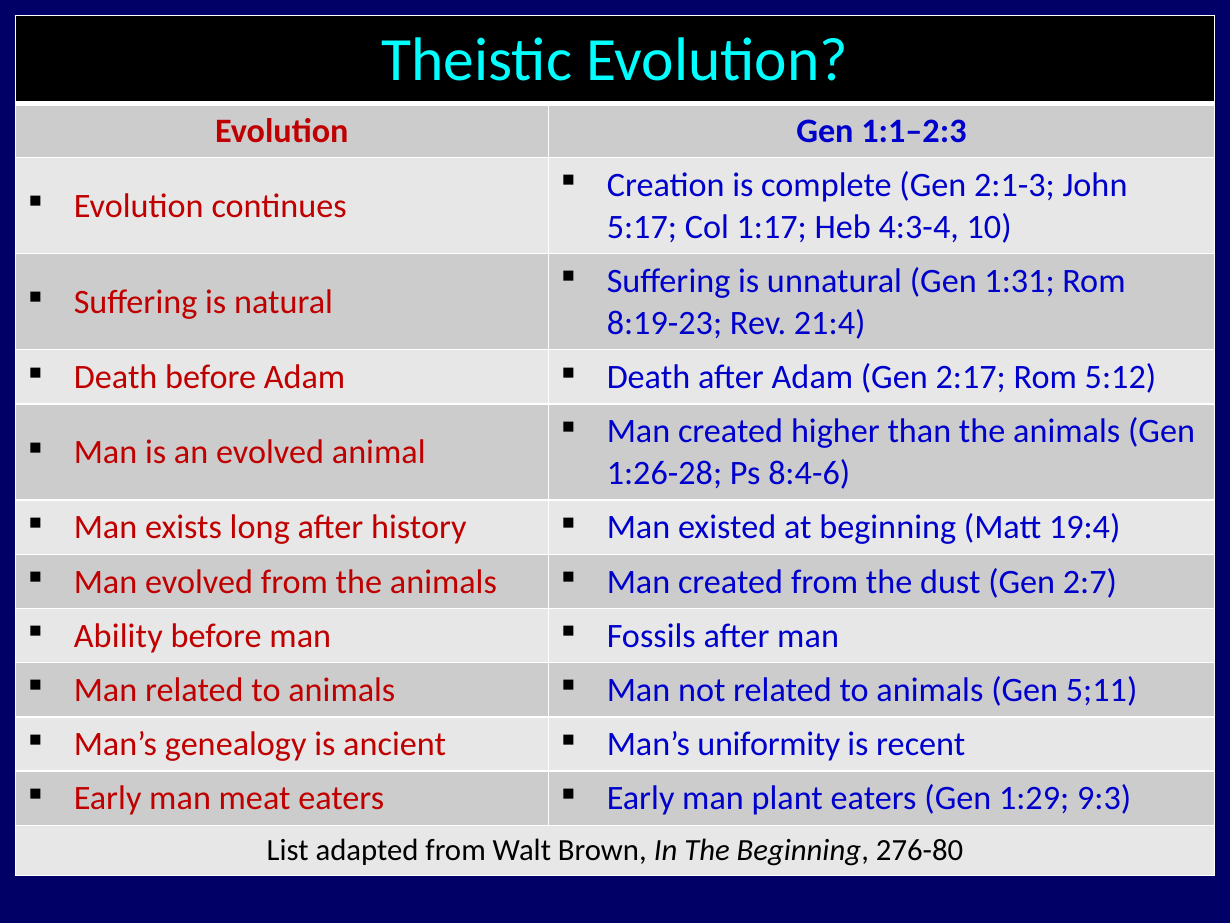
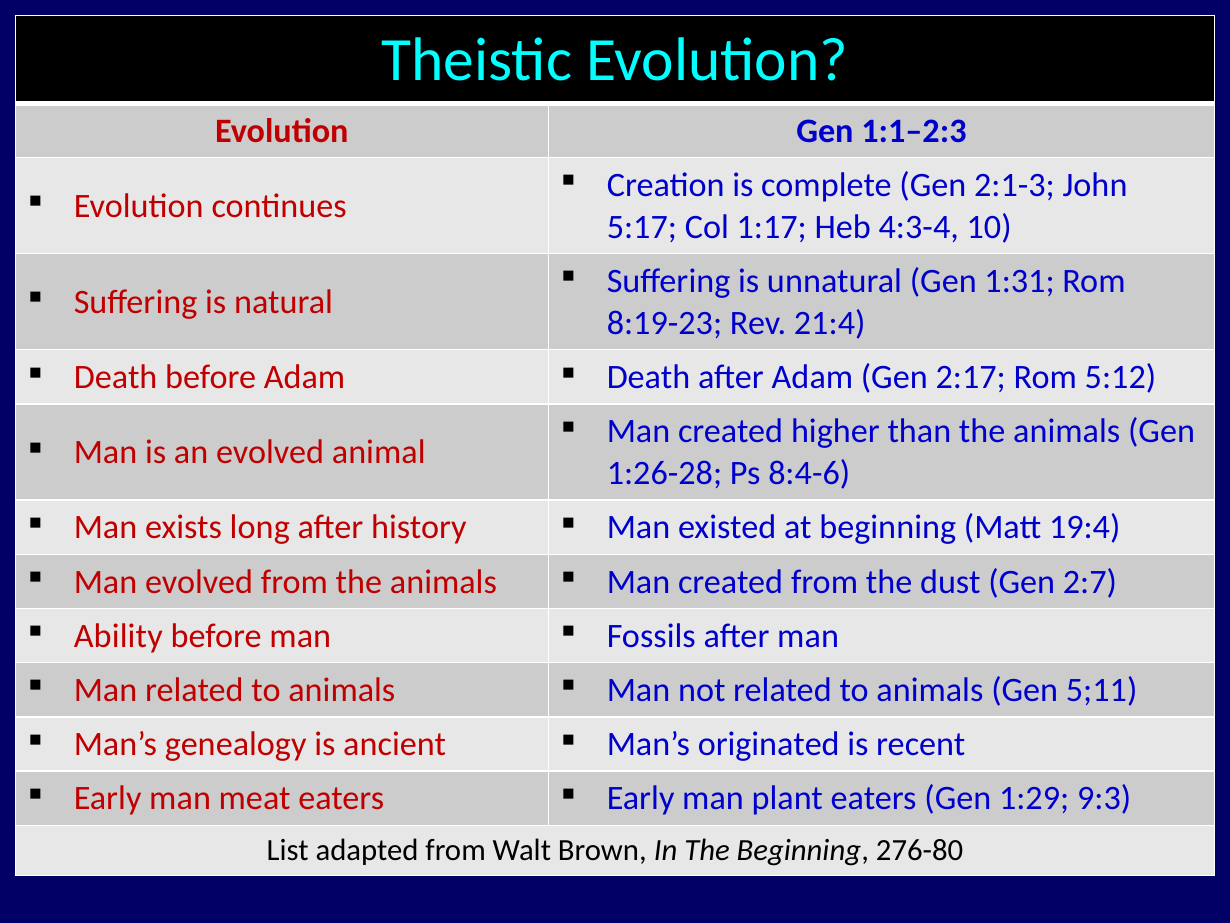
uniformity: uniformity -> originated
